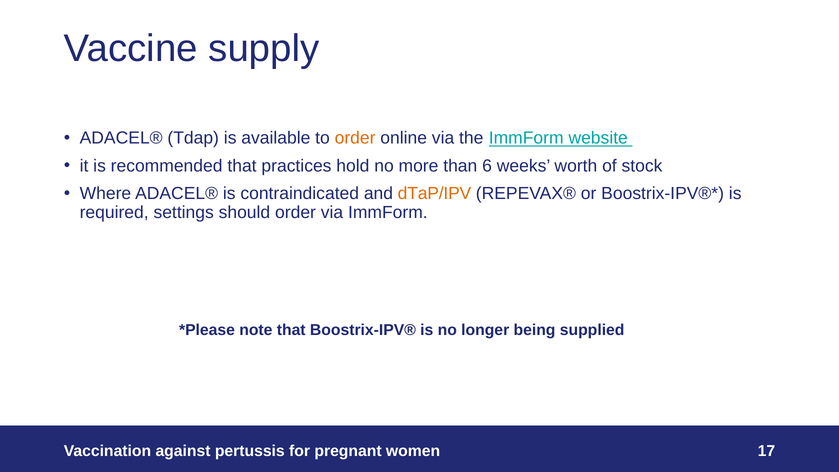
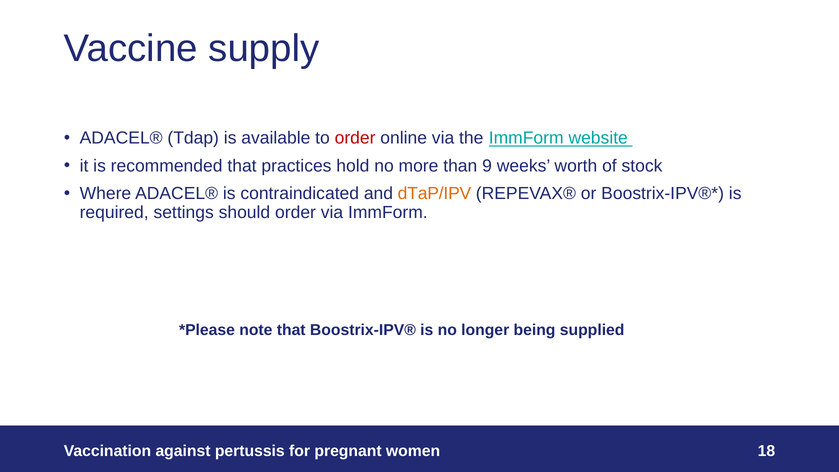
order at (355, 138) colour: orange -> red
6: 6 -> 9
17: 17 -> 18
